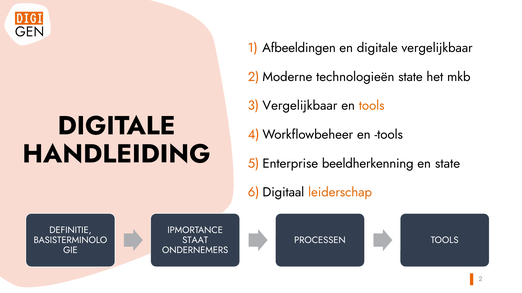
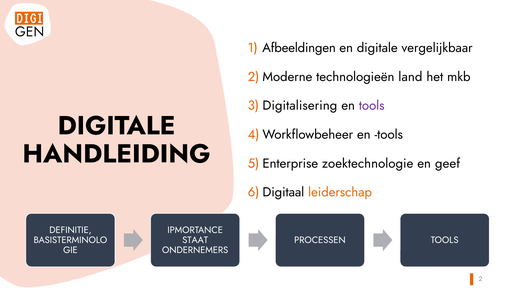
technologieën state: state -> land
Vergelijkbaar at (300, 106): Vergelijkbaar -> Digitalisering
tools at (372, 106) colour: orange -> purple
beeldherkenning: beeldherkenning -> zoektechnologie
en state: state -> geef
